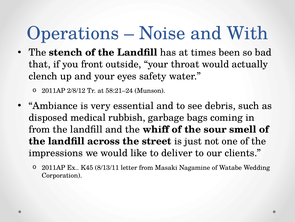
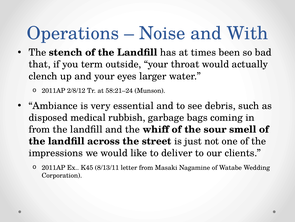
front: front -> term
safety: safety -> larger
